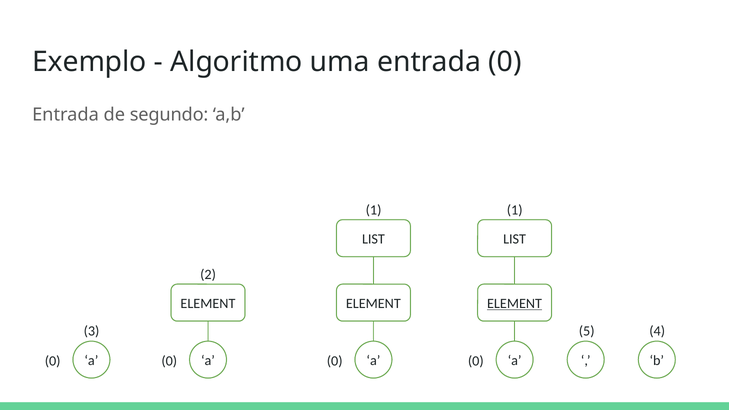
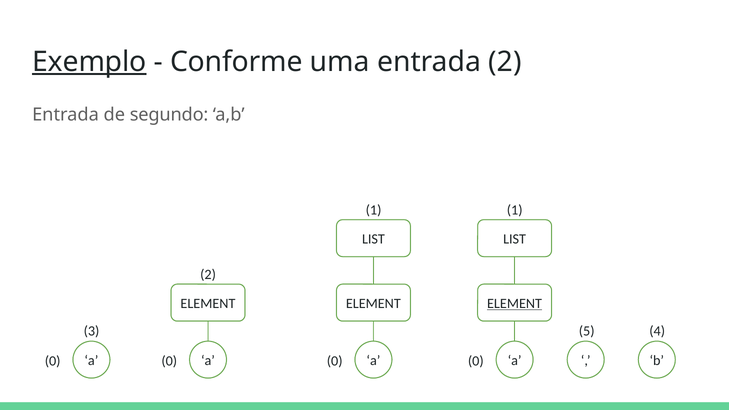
Exemplo underline: none -> present
Algoritmo: Algoritmo -> Conforme
entrada 0: 0 -> 2
